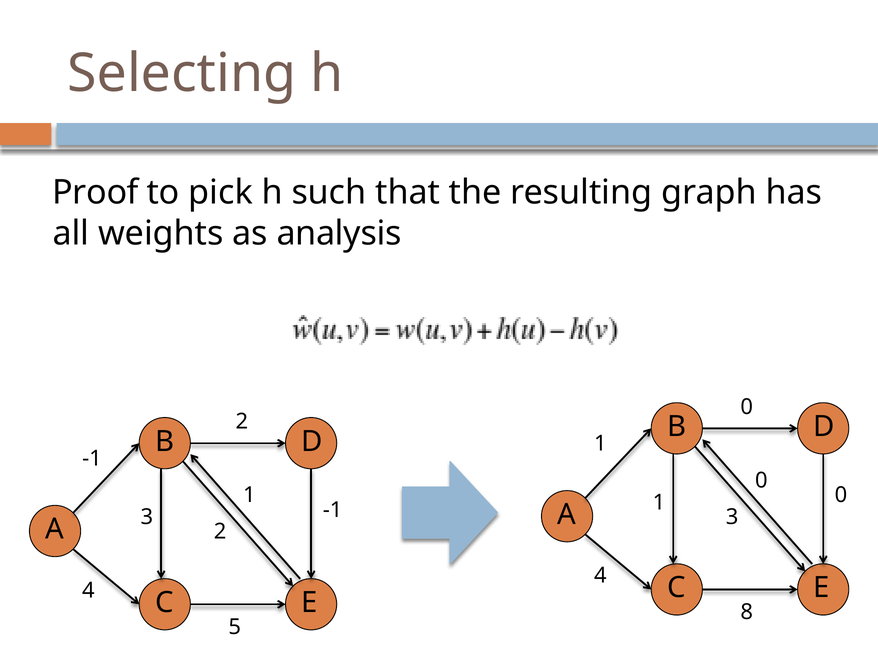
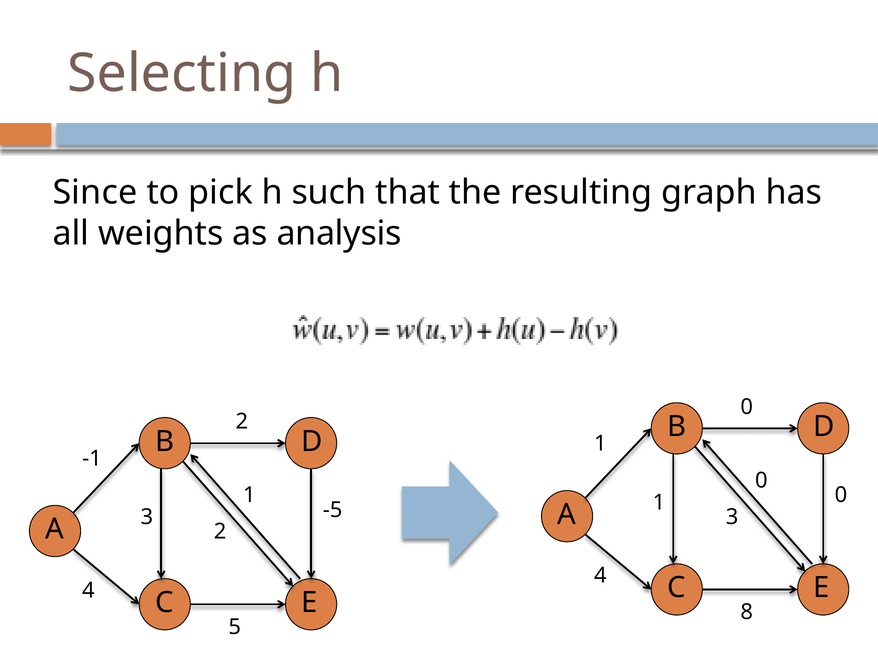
Proof: Proof -> Since
-1 at (333, 509): -1 -> -5
